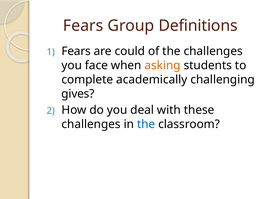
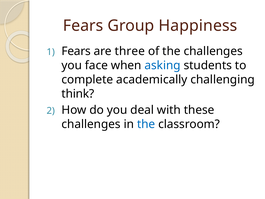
Definitions: Definitions -> Happiness
could: could -> three
asking colour: orange -> blue
gives: gives -> think
